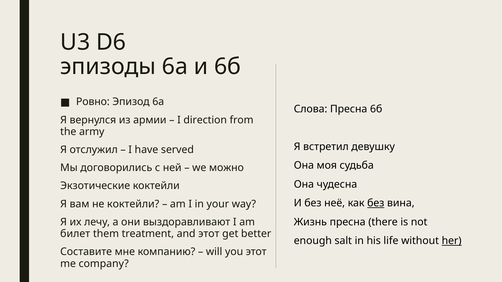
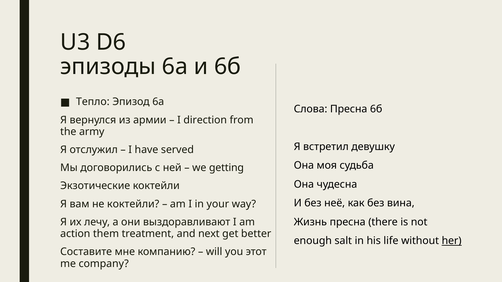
Ровно: Ровно -> Тепло
можно: можно -> getting
без at (376, 203) underline: present -> none
билет: билет -> action
and этот: этот -> next
